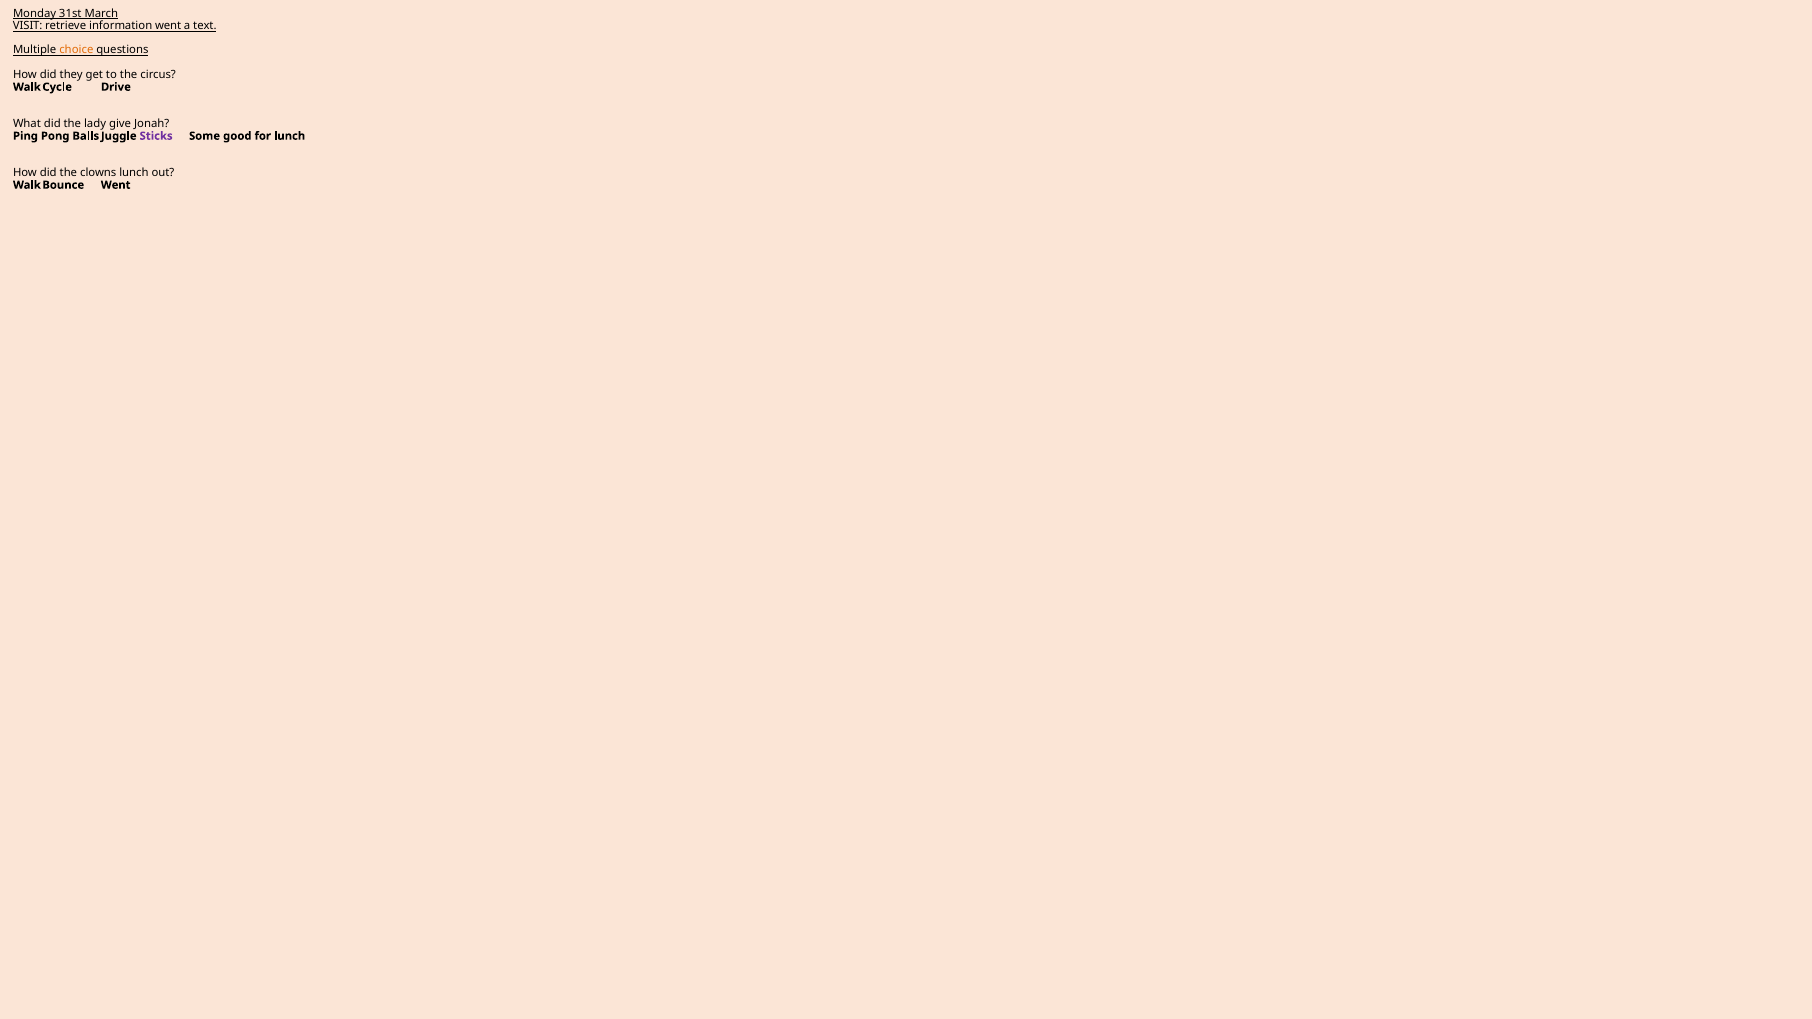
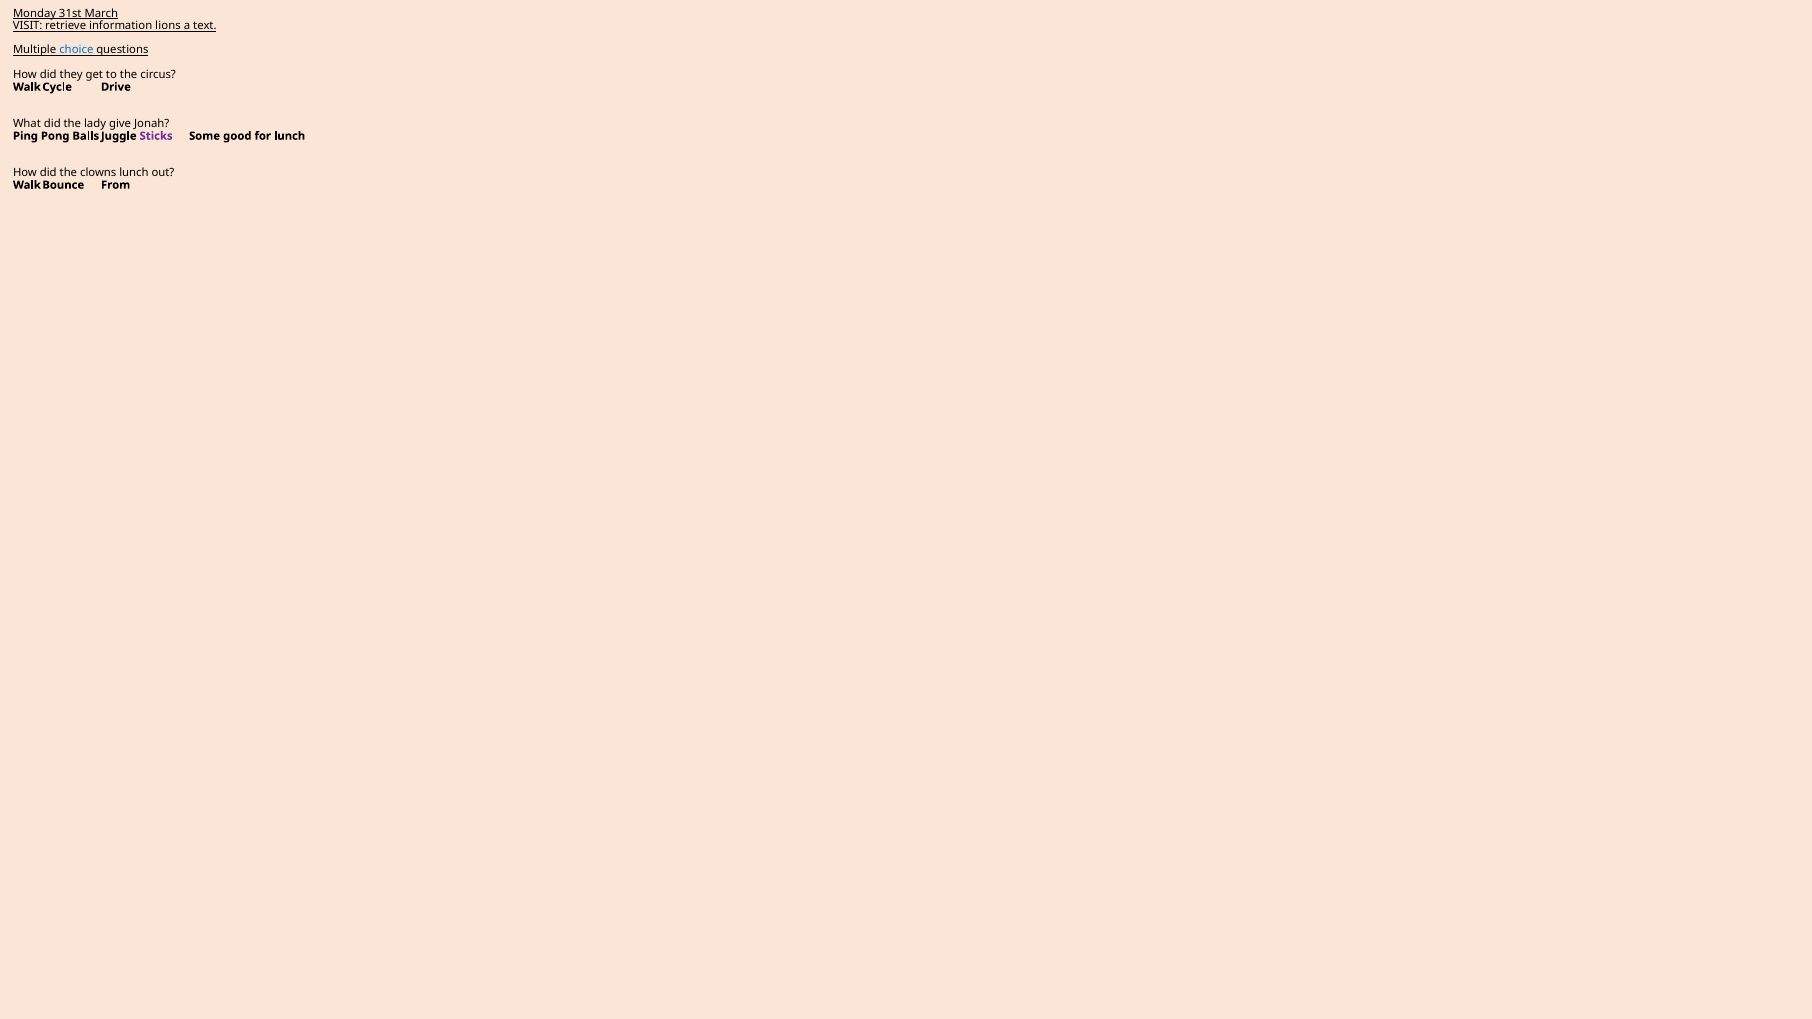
information went: went -> lions
choice colour: orange -> blue
Went at (116, 185): Went -> From
